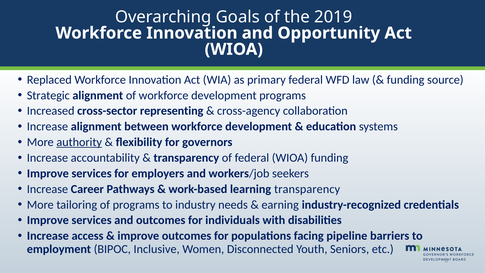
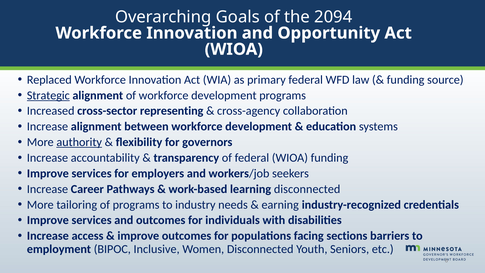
2019: 2019 -> 2094
Strategic underline: none -> present
learning transparency: transparency -> disconnected
pipeline: pipeline -> sections
